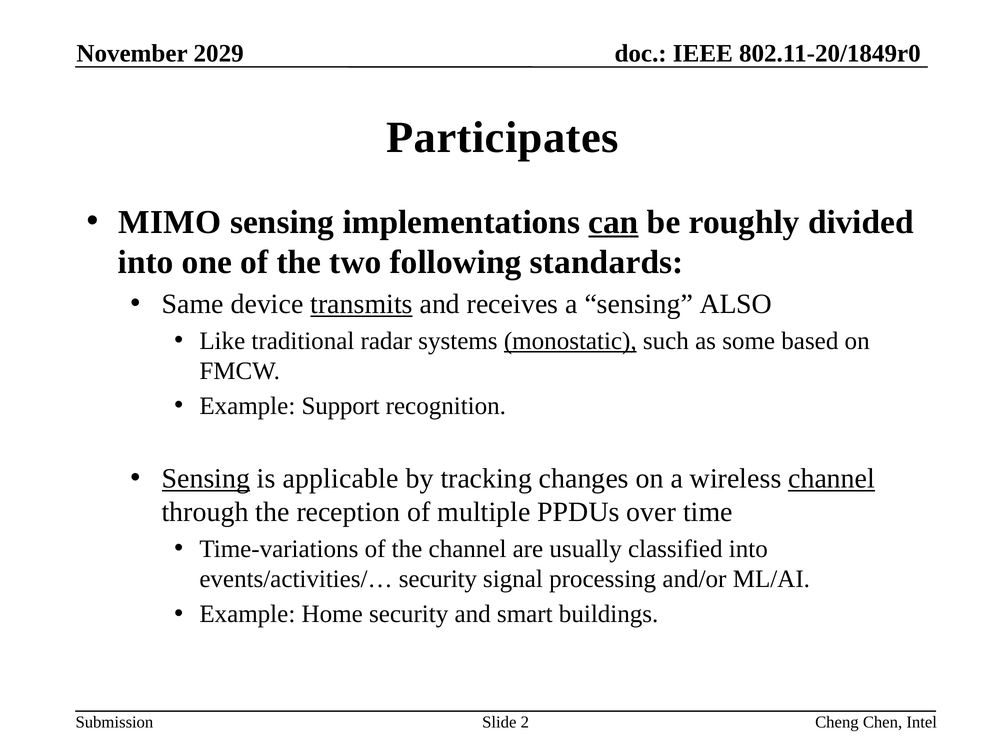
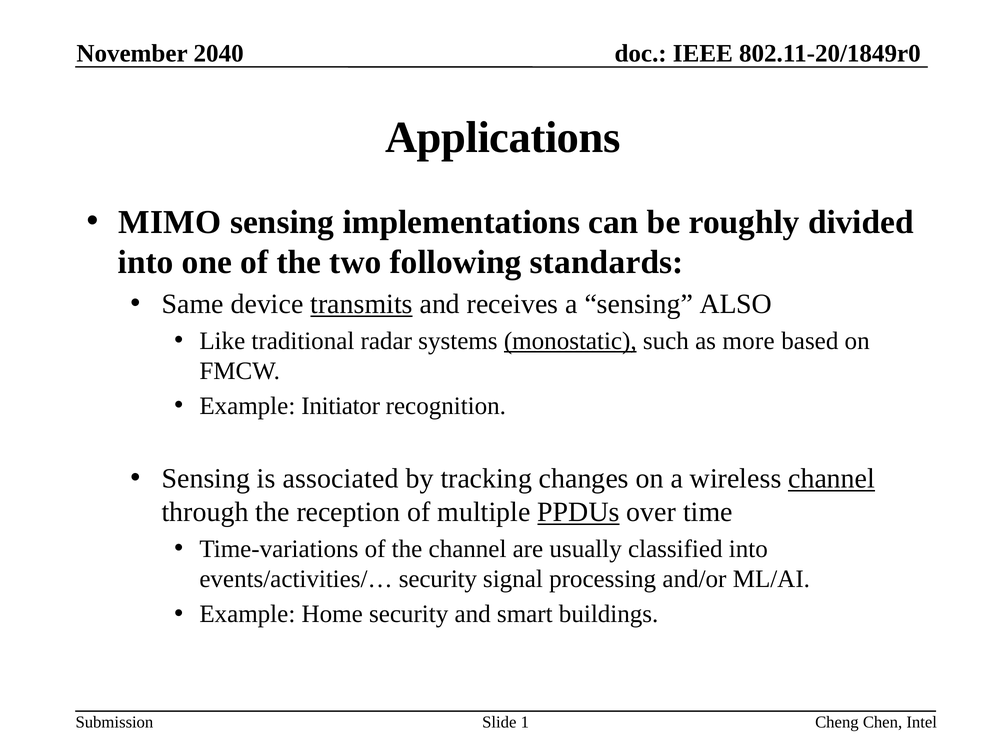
2029: 2029 -> 2040
Participates: Participates -> Applications
can underline: present -> none
some: some -> more
Support: Support -> Initiator
Sensing at (206, 478) underline: present -> none
applicable: applicable -> associated
PPDUs underline: none -> present
2: 2 -> 1
